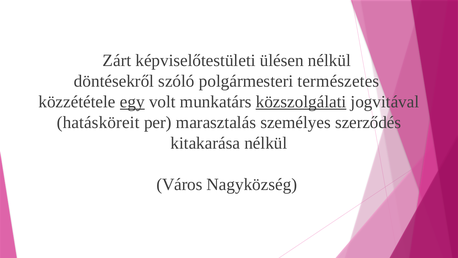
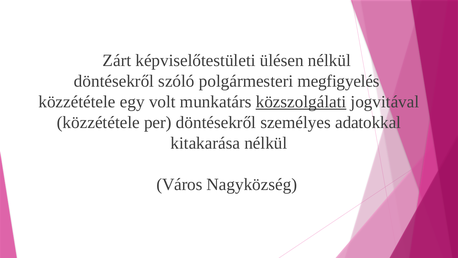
természetes: természetes -> megfigyelés
egy underline: present -> none
hatásköreit at (98, 122): hatásköreit -> közzététele
per marasztalás: marasztalás -> döntésekről
szerződés: szerződés -> adatokkal
